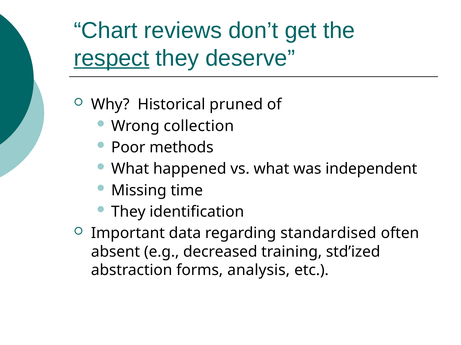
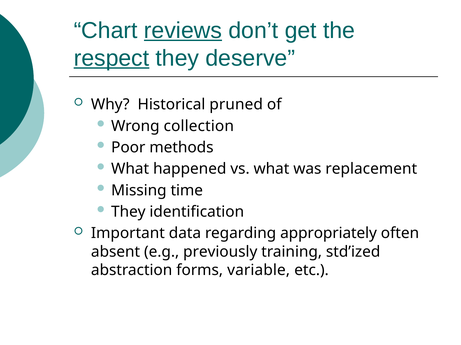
reviews underline: none -> present
independent: independent -> replacement
standardised: standardised -> appropriately
decreased: decreased -> previously
analysis: analysis -> variable
